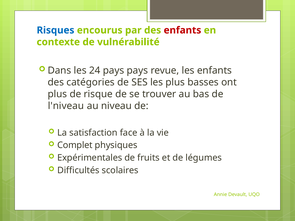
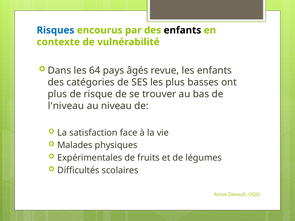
enfants at (182, 30) colour: red -> black
24: 24 -> 64
pays pays: pays -> âgés
Complet: Complet -> Malades
